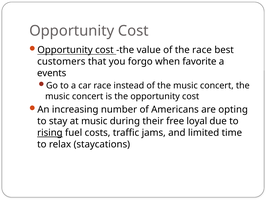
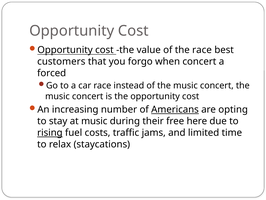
when favorite: favorite -> concert
events: events -> forced
Americans underline: none -> present
loyal: loyal -> here
